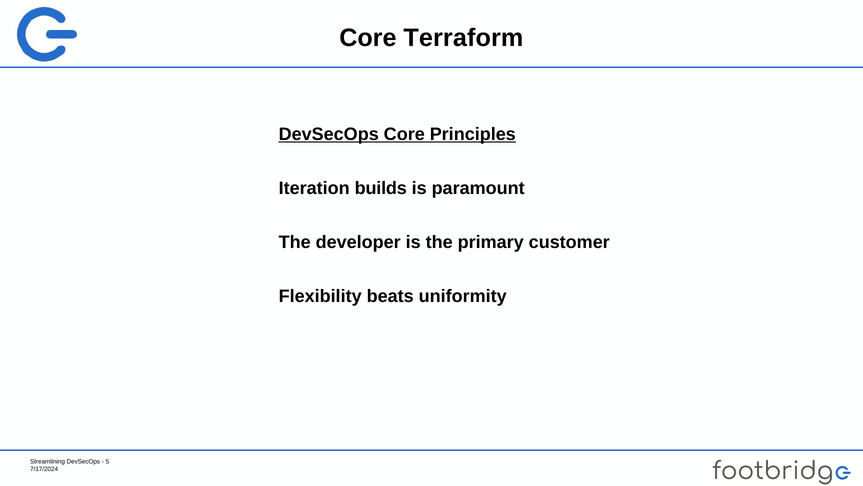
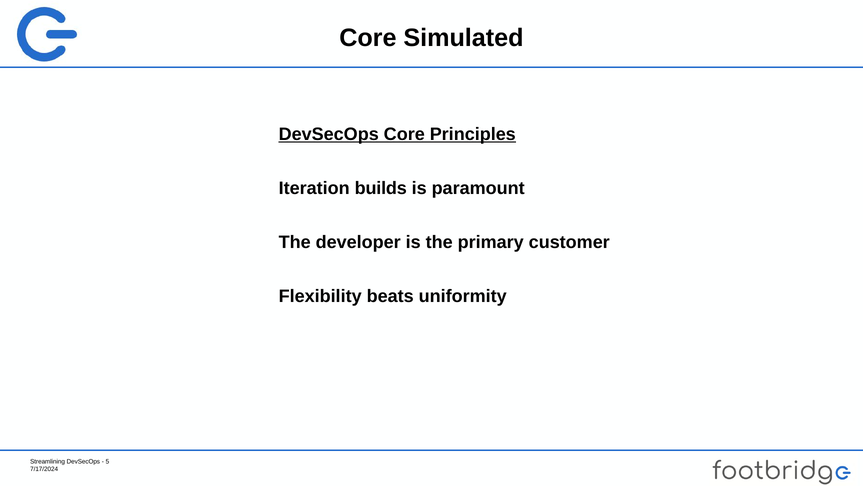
Terraform: Terraform -> Simulated
